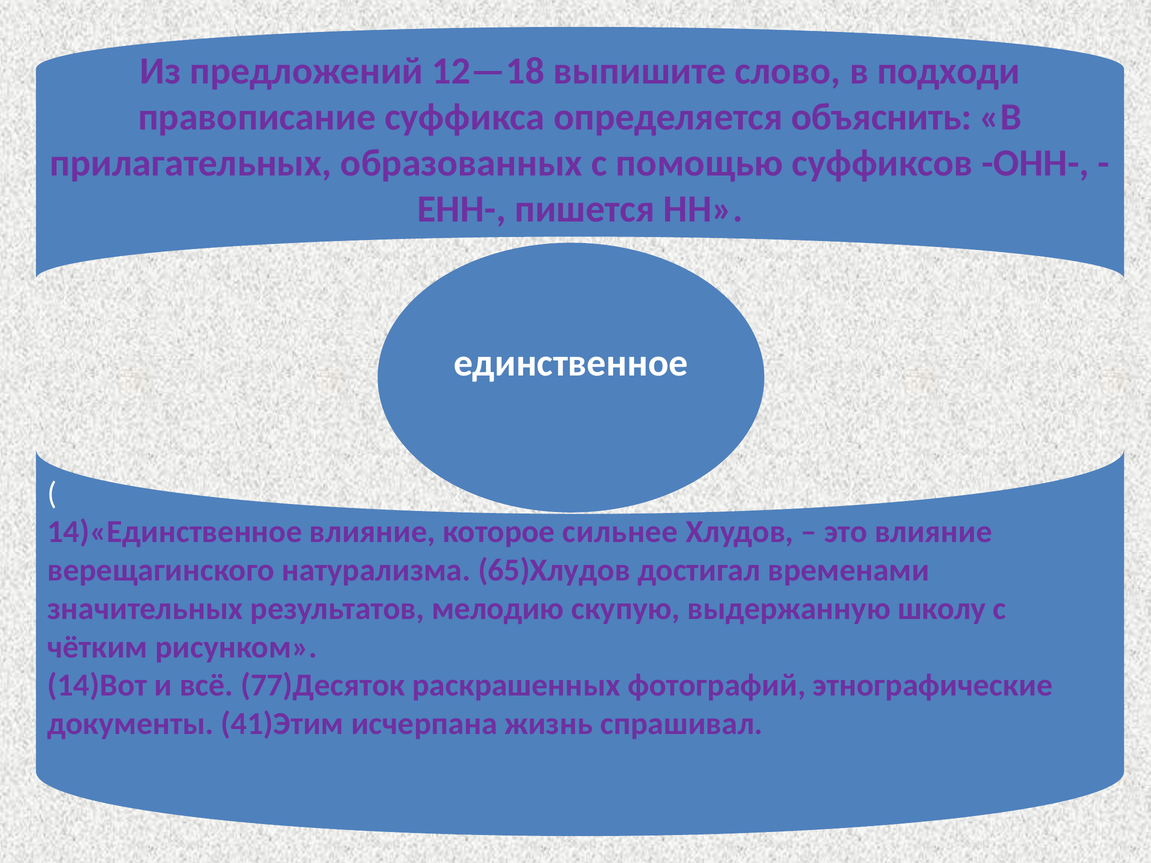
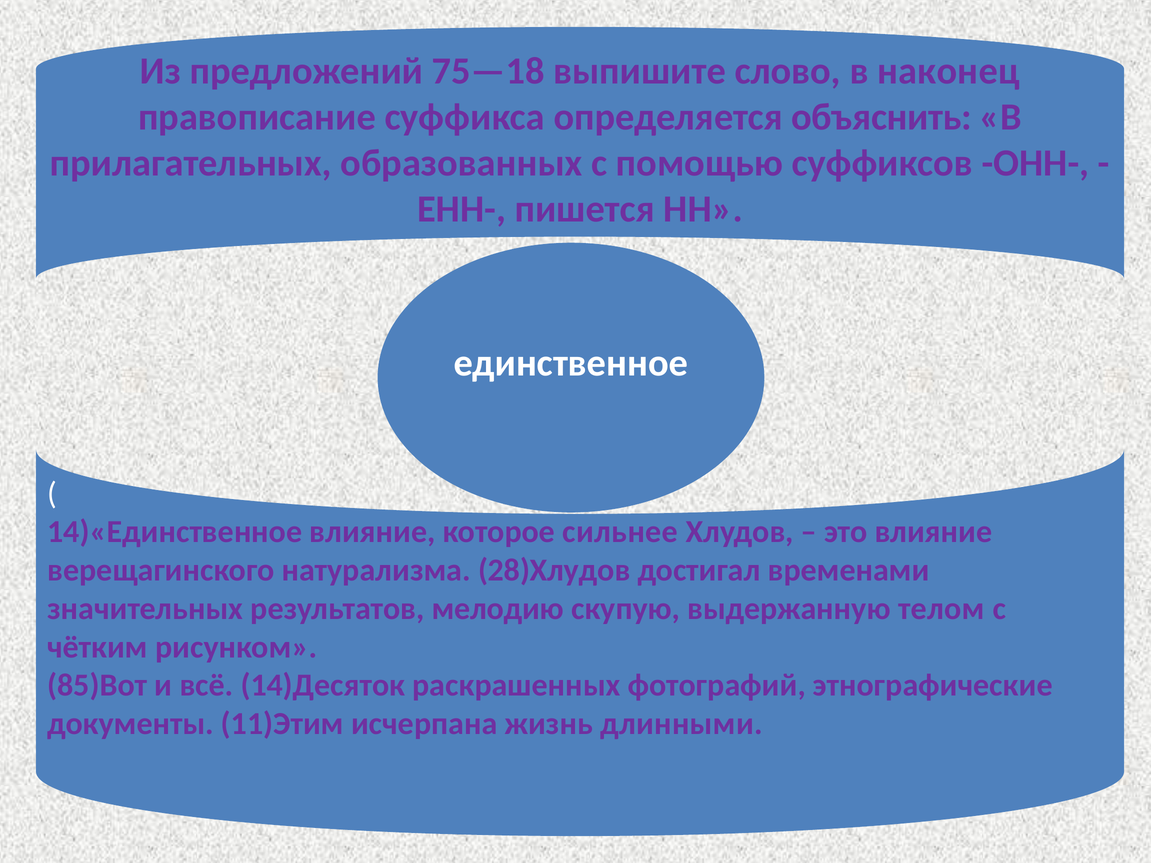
12—18: 12—18 -> 75—18
подходи: подходи -> наконец
65)Хлудов: 65)Хлудов -> 28)Хлудов
школу: школу -> телом
14)Вот: 14)Вот -> 85)Вот
77)Десяток: 77)Десяток -> 14)Десяток
41)Этим: 41)Этим -> 11)Этим
спрашивал: спрашивал -> длинными
